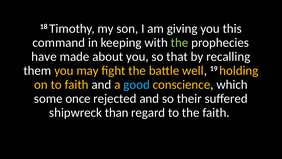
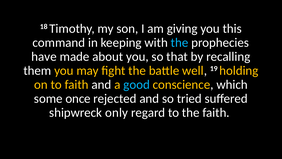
the at (180, 43) colour: light green -> light blue
their: their -> tried
than: than -> only
